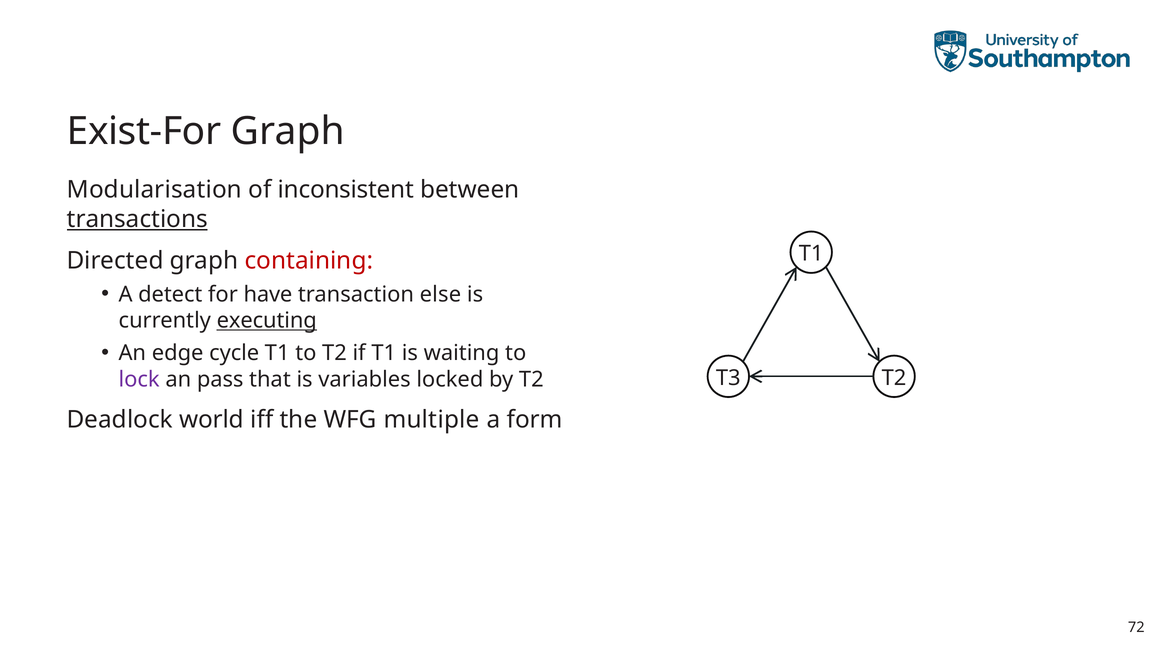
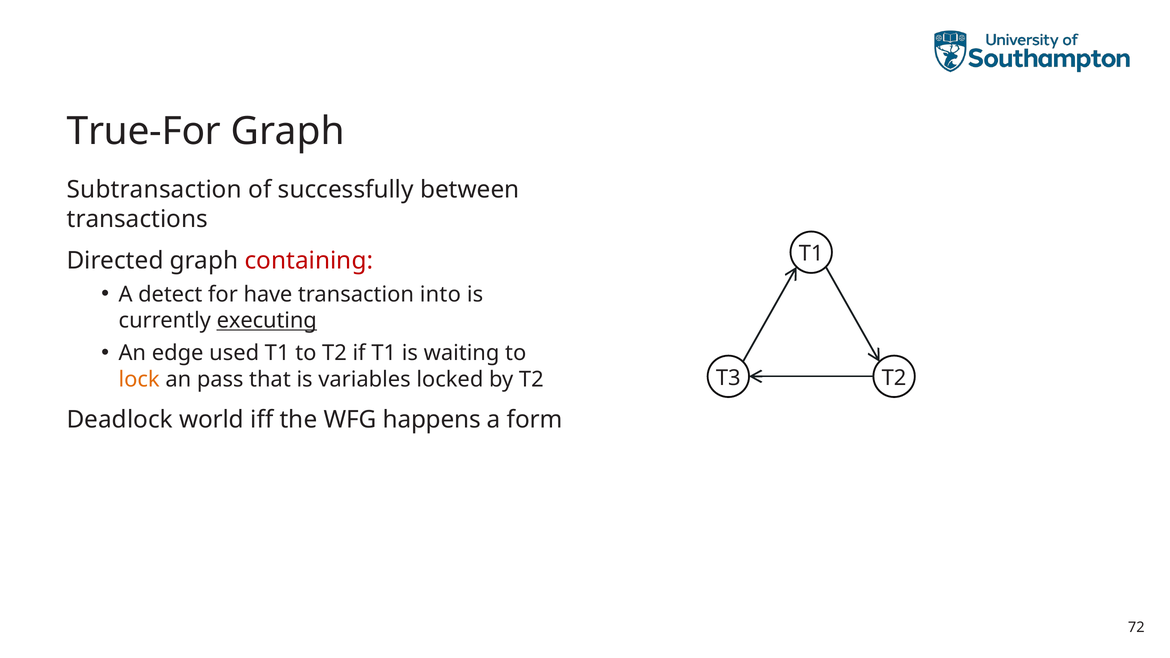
Exist-For: Exist-For -> True-For
Modularisation: Modularisation -> Subtransaction
inconsistent: inconsistent -> successfully
transactions underline: present -> none
else: else -> into
cycle: cycle -> used
lock colour: purple -> orange
multiple: multiple -> happens
